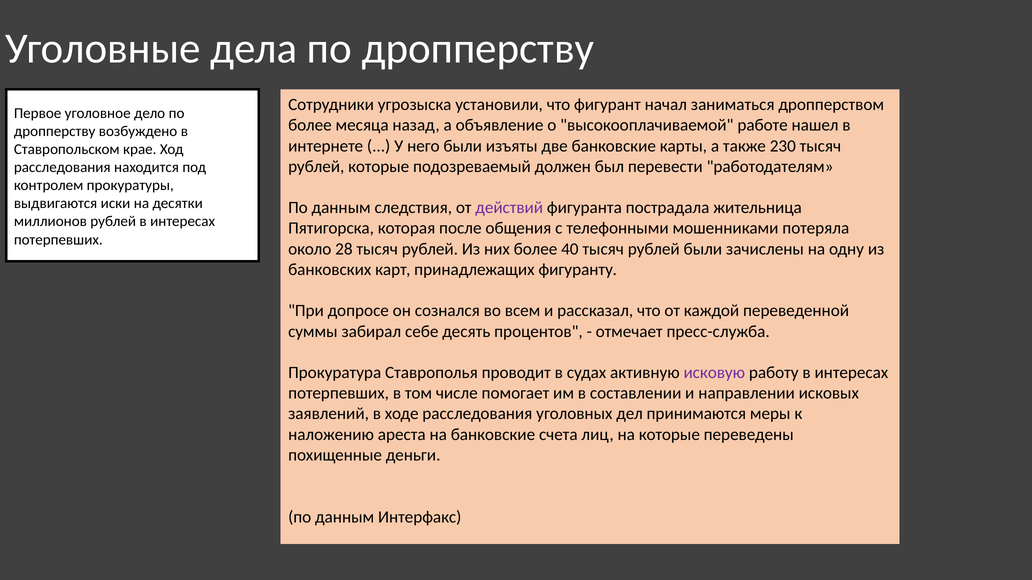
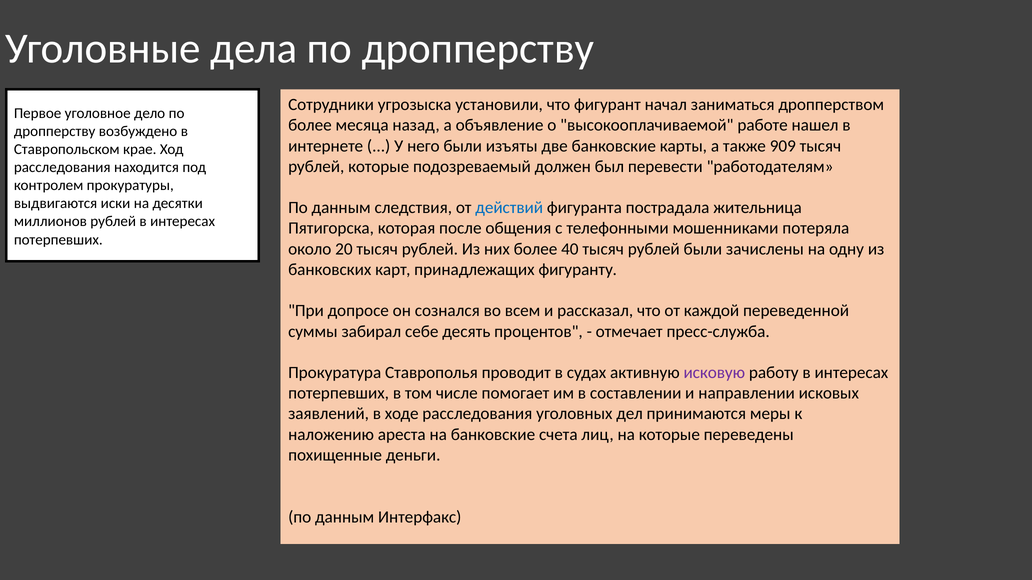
230: 230 -> 909
действий colour: purple -> blue
28: 28 -> 20
